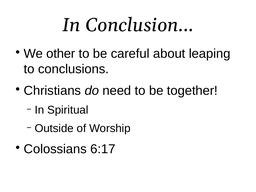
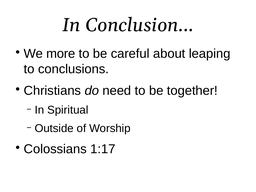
other: other -> more
6:17: 6:17 -> 1:17
